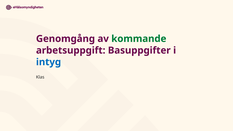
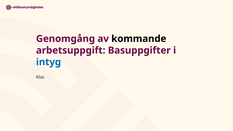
kommande colour: green -> black
